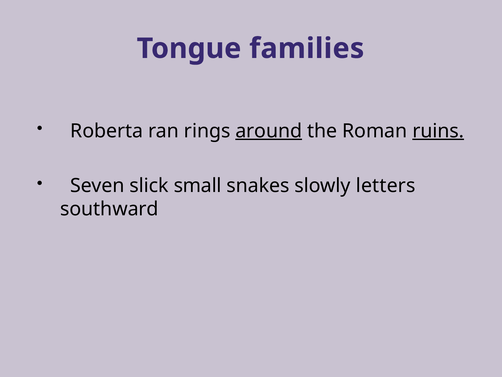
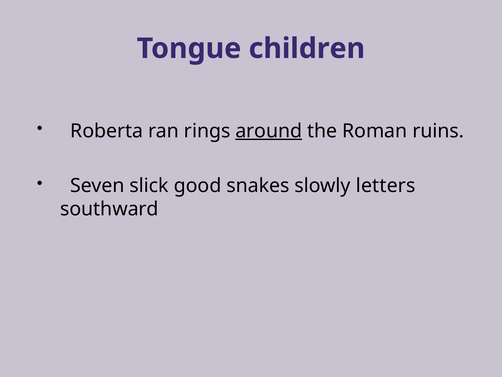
families: families -> children
ruins underline: present -> none
small: small -> good
